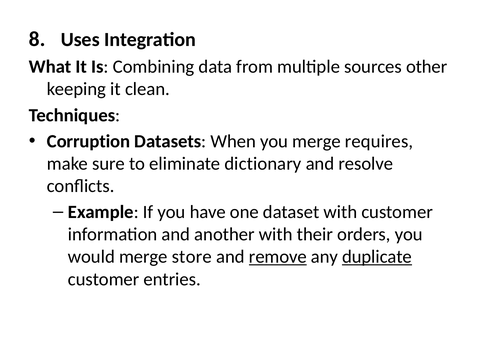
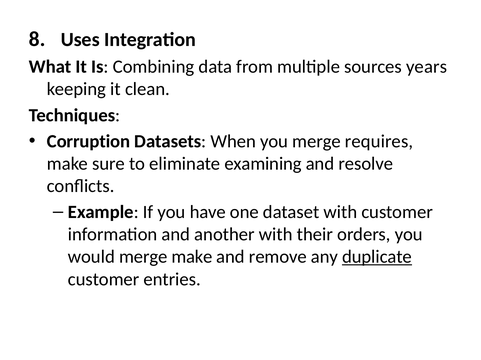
other: other -> years
dictionary: dictionary -> examining
merge store: store -> make
remove underline: present -> none
